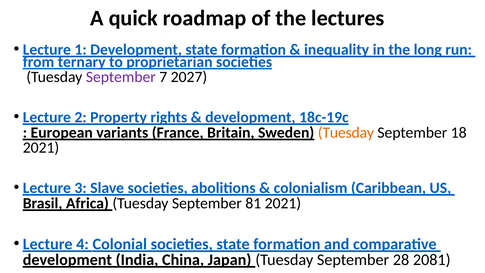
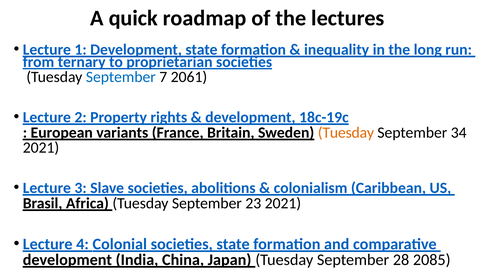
September at (121, 77) colour: purple -> blue
2027: 2027 -> 2061
18: 18 -> 34
81: 81 -> 23
2081: 2081 -> 2085
